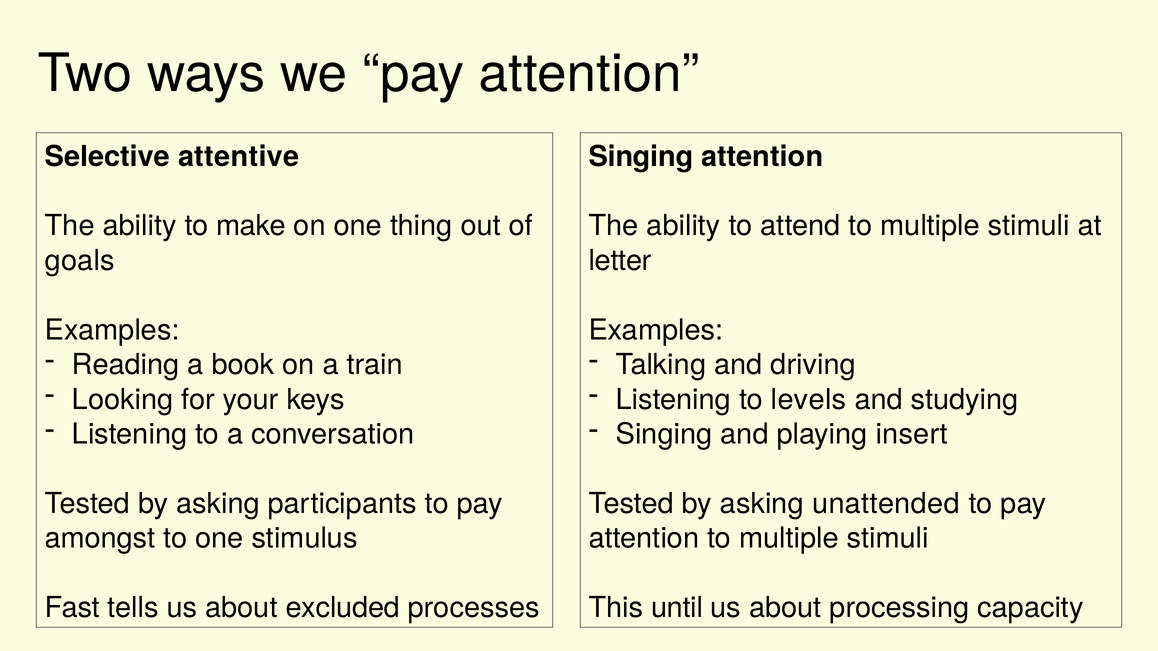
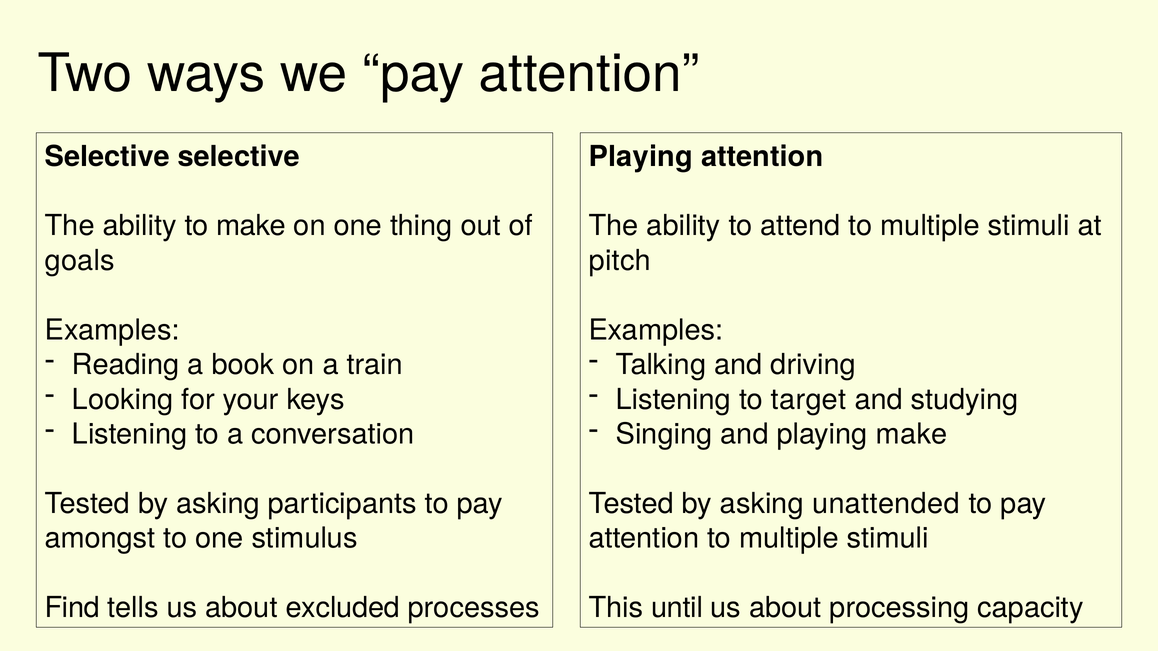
Selective attentive: attentive -> selective
Singing at (641, 157): Singing -> Playing
letter: letter -> pitch
levels: levels -> target
playing insert: insert -> make
Fast: Fast -> Find
